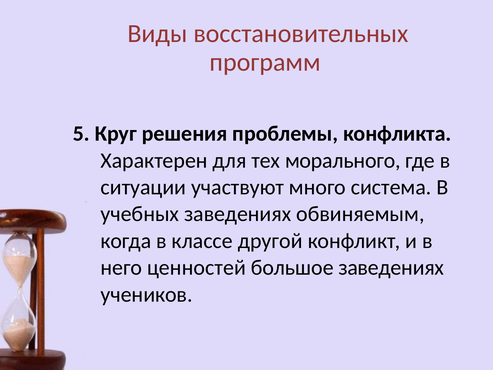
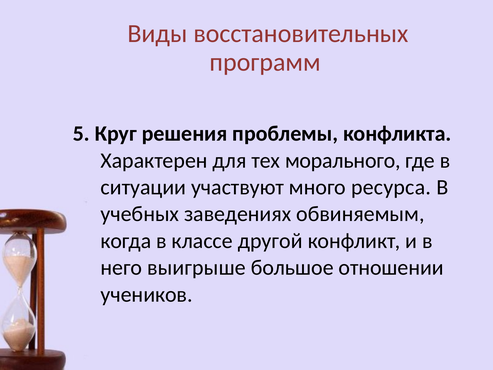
система: система -> ресурса
ценностей: ценностей -> выигрыше
большое заведениях: заведениях -> отношении
